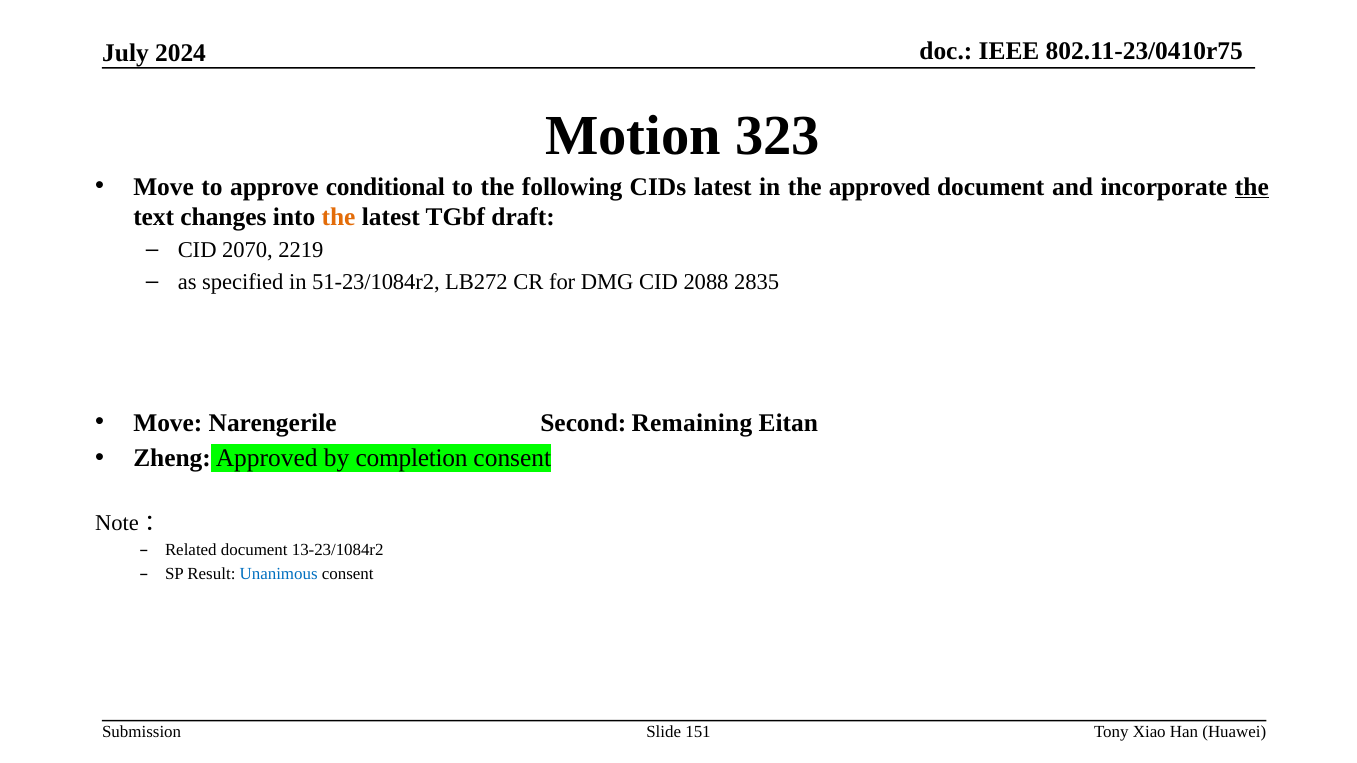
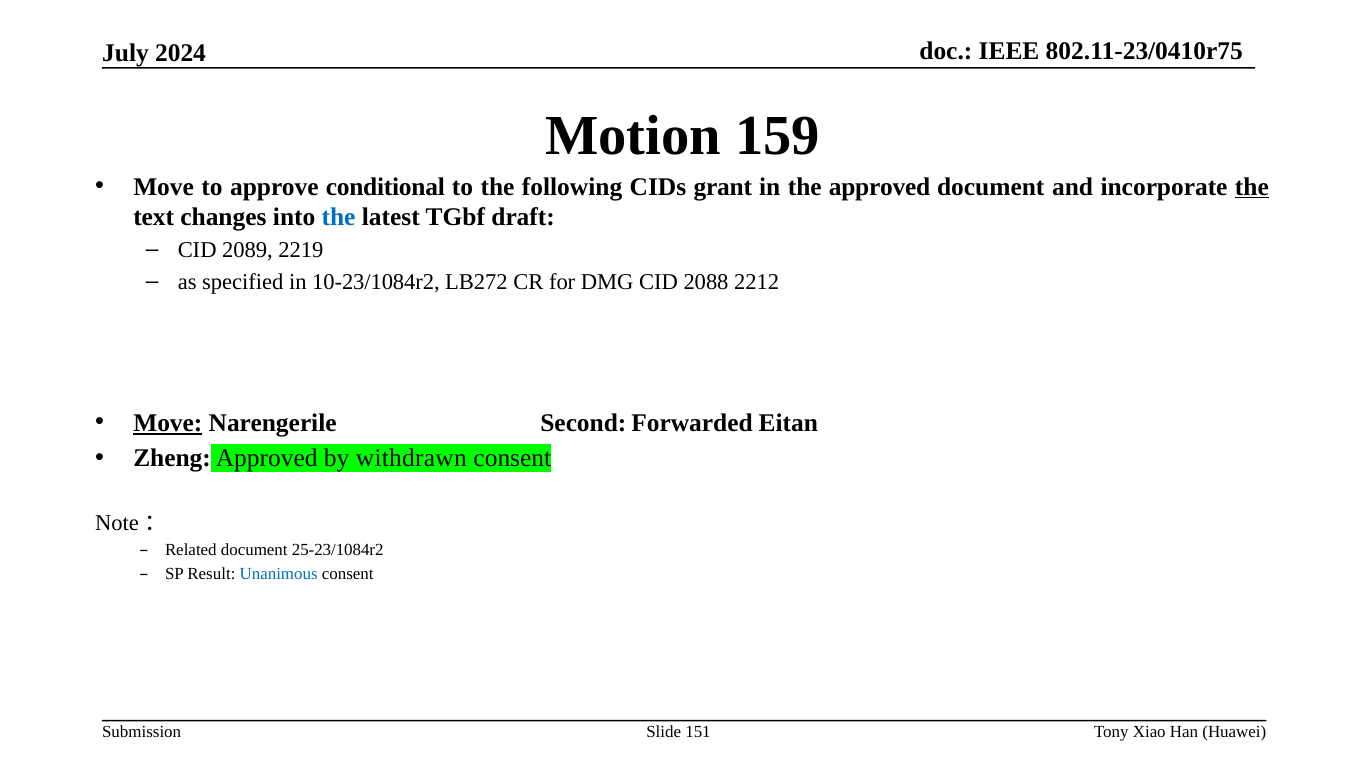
323: 323 -> 159
CIDs latest: latest -> grant
the at (339, 217) colour: orange -> blue
2070: 2070 -> 2089
51-23/1084r2: 51-23/1084r2 -> 10-23/1084r2
2835: 2835 -> 2212
Move at (168, 423) underline: none -> present
Remaining: Remaining -> Forwarded
completion: completion -> withdrawn
13-23/1084r2: 13-23/1084r2 -> 25-23/1084r2
